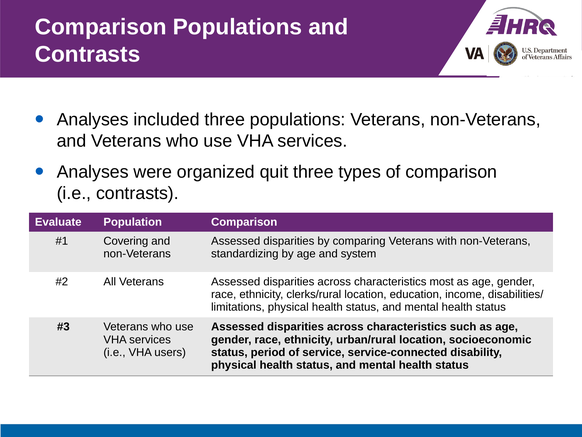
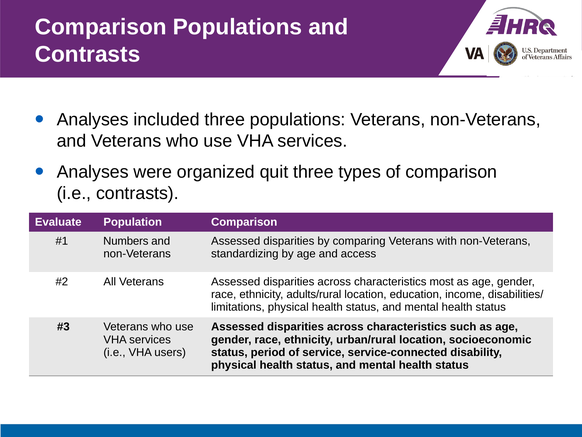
Covering: Covering -> Numbers
system: system -> access
clerks/rural: clerks/rural -> adults/rural
